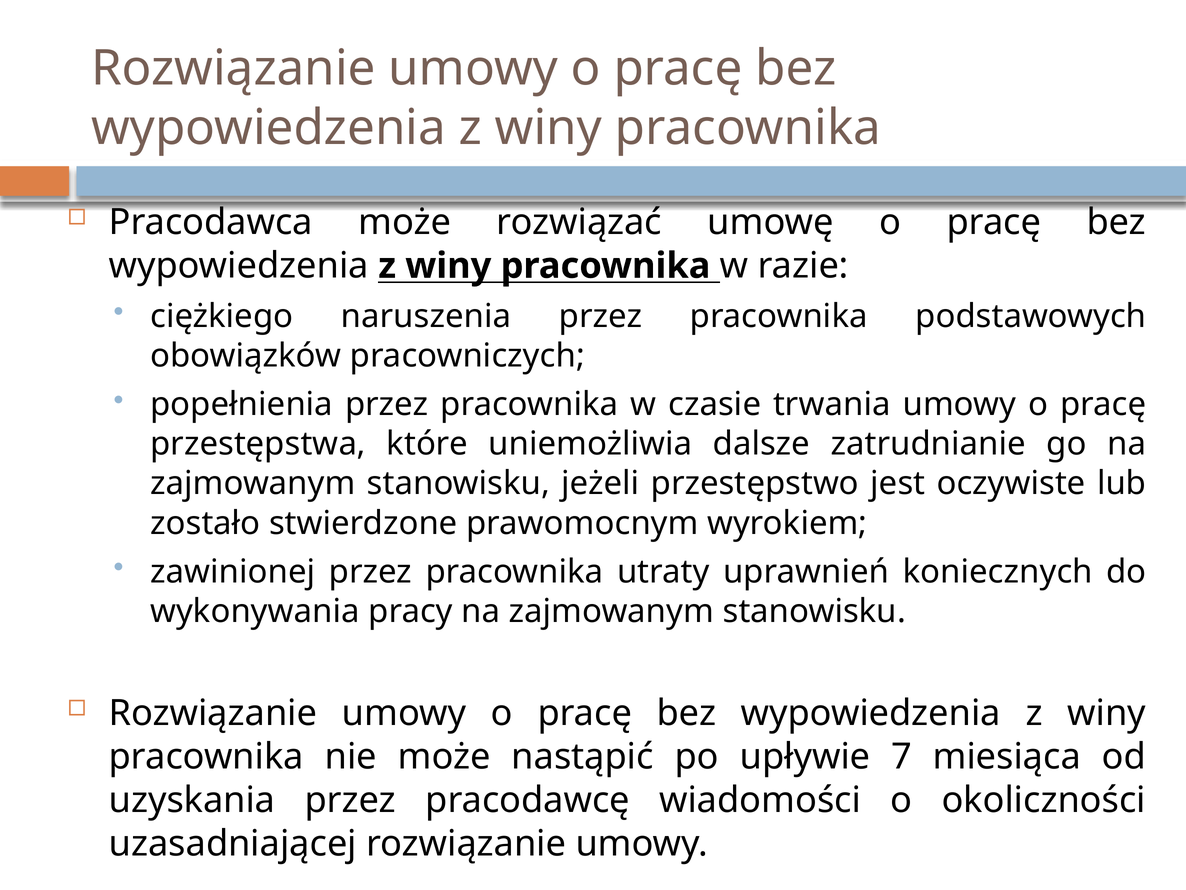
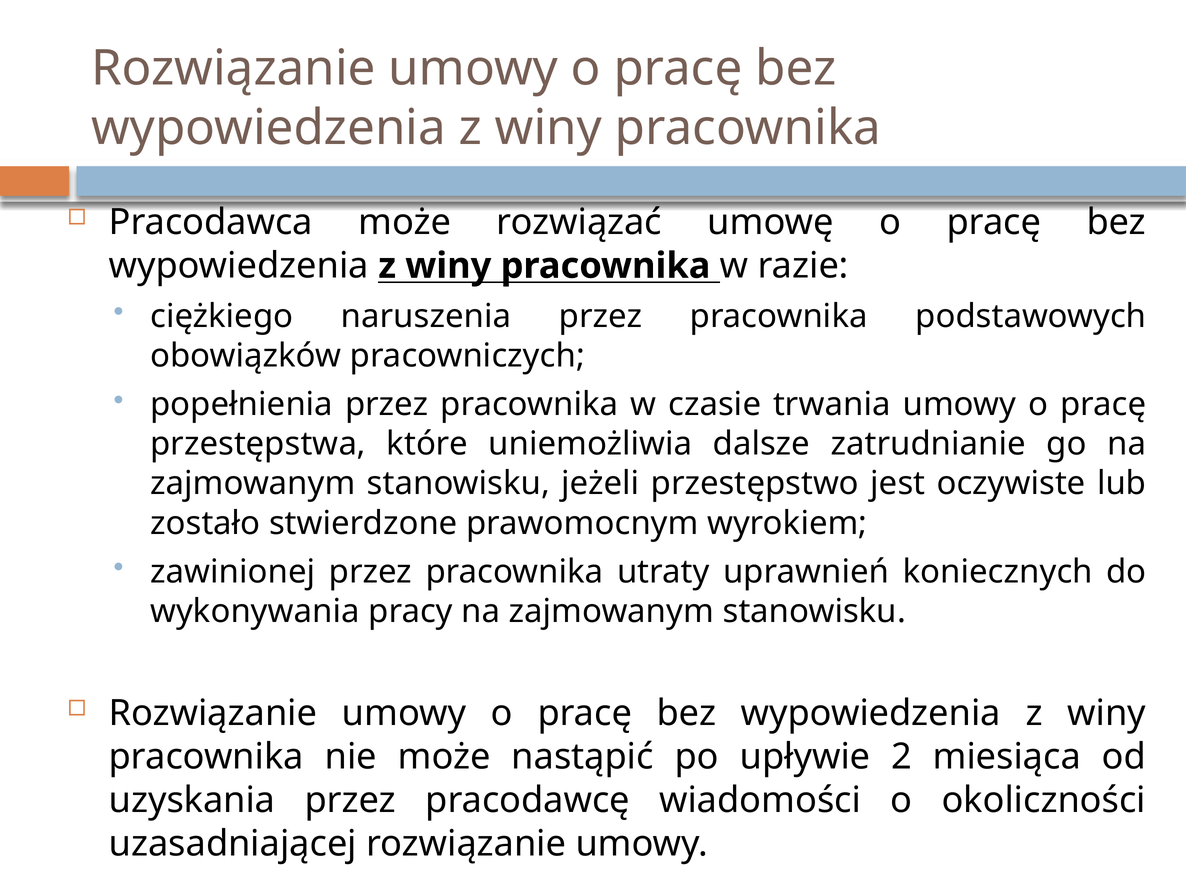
7: 7 -> 2
